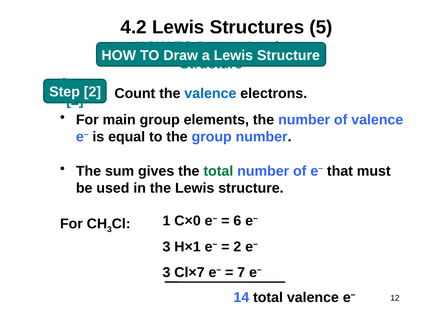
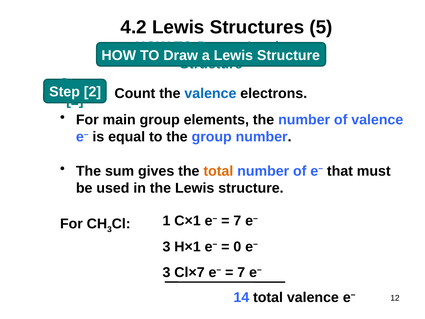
total at (218, 171) colour: green -> orange
C×0: C×0 -> C×1
6 at (237, 221): 6 -> 7
2 at (237, 247): 2 -> 0
